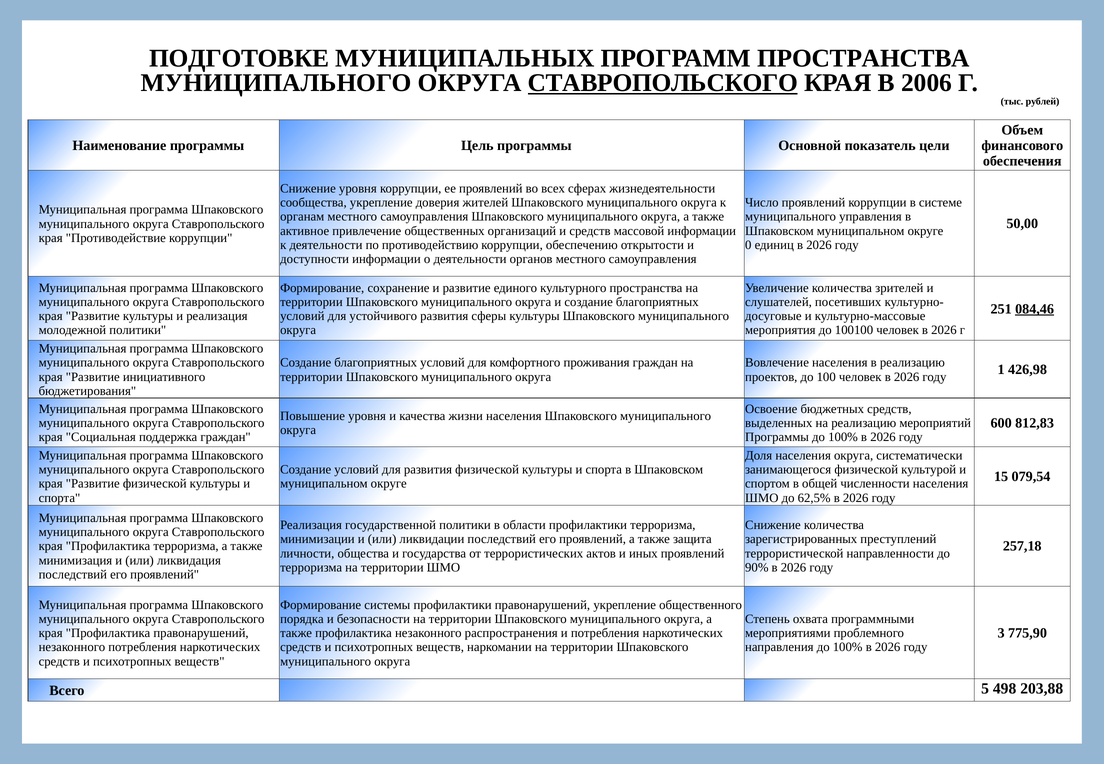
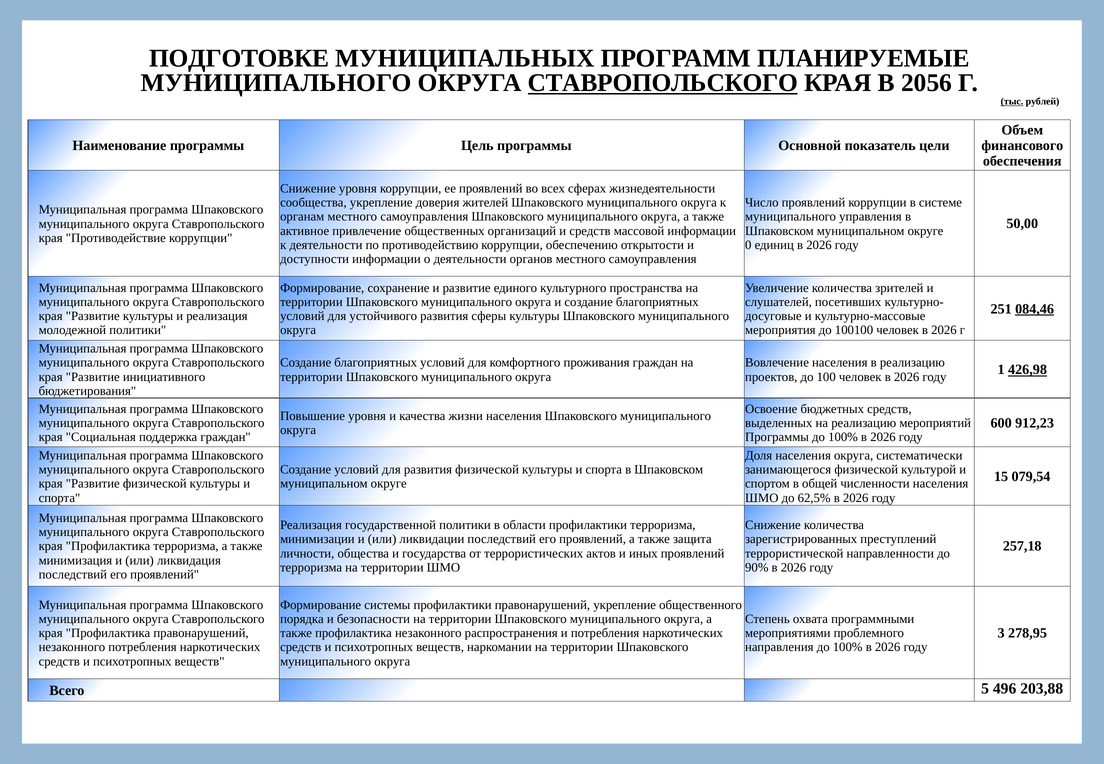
ПРОГРАММ ПРОСТРАНСТВА: ПРОСТРАНСТВА -> ПЛАНИРУЕМЫЕ
2006: 2006 -> 2056
тыс underline: none -> present
426,98 underline: none -> present
812,83: 812,83 -> 912,23
775,90: 775,90 -> 278,95
498: 498 -> 496
